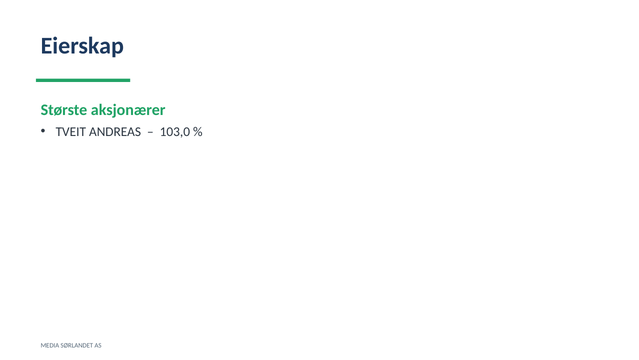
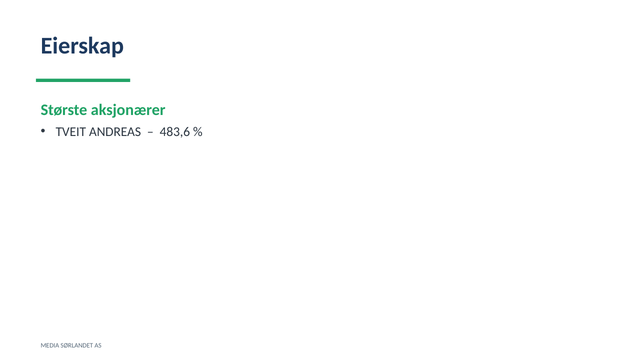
103,0: 103,0 -> 483,6
